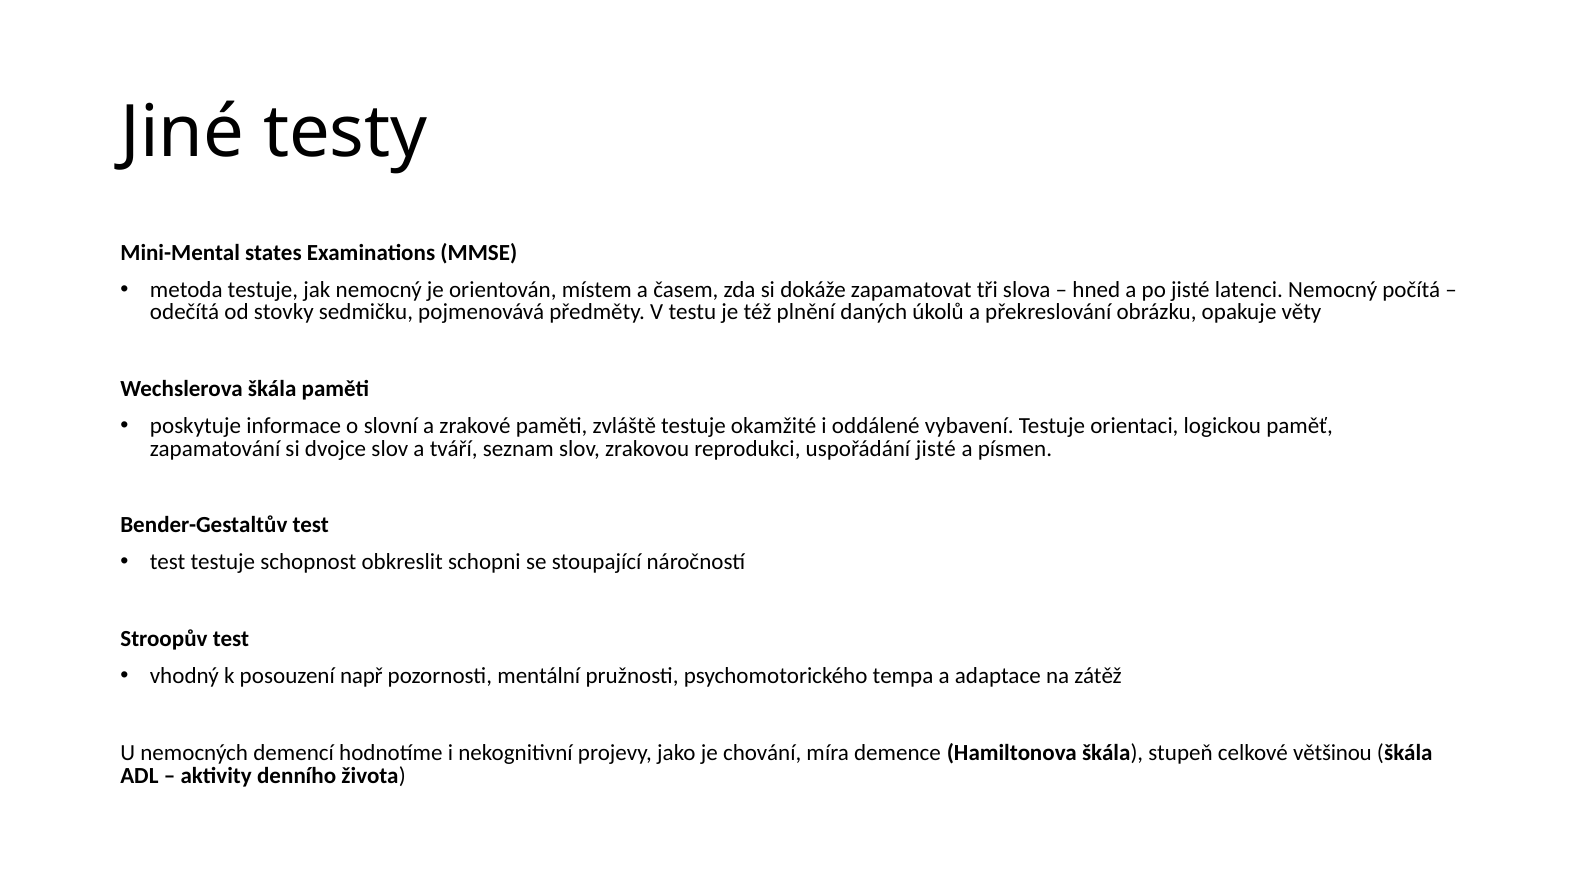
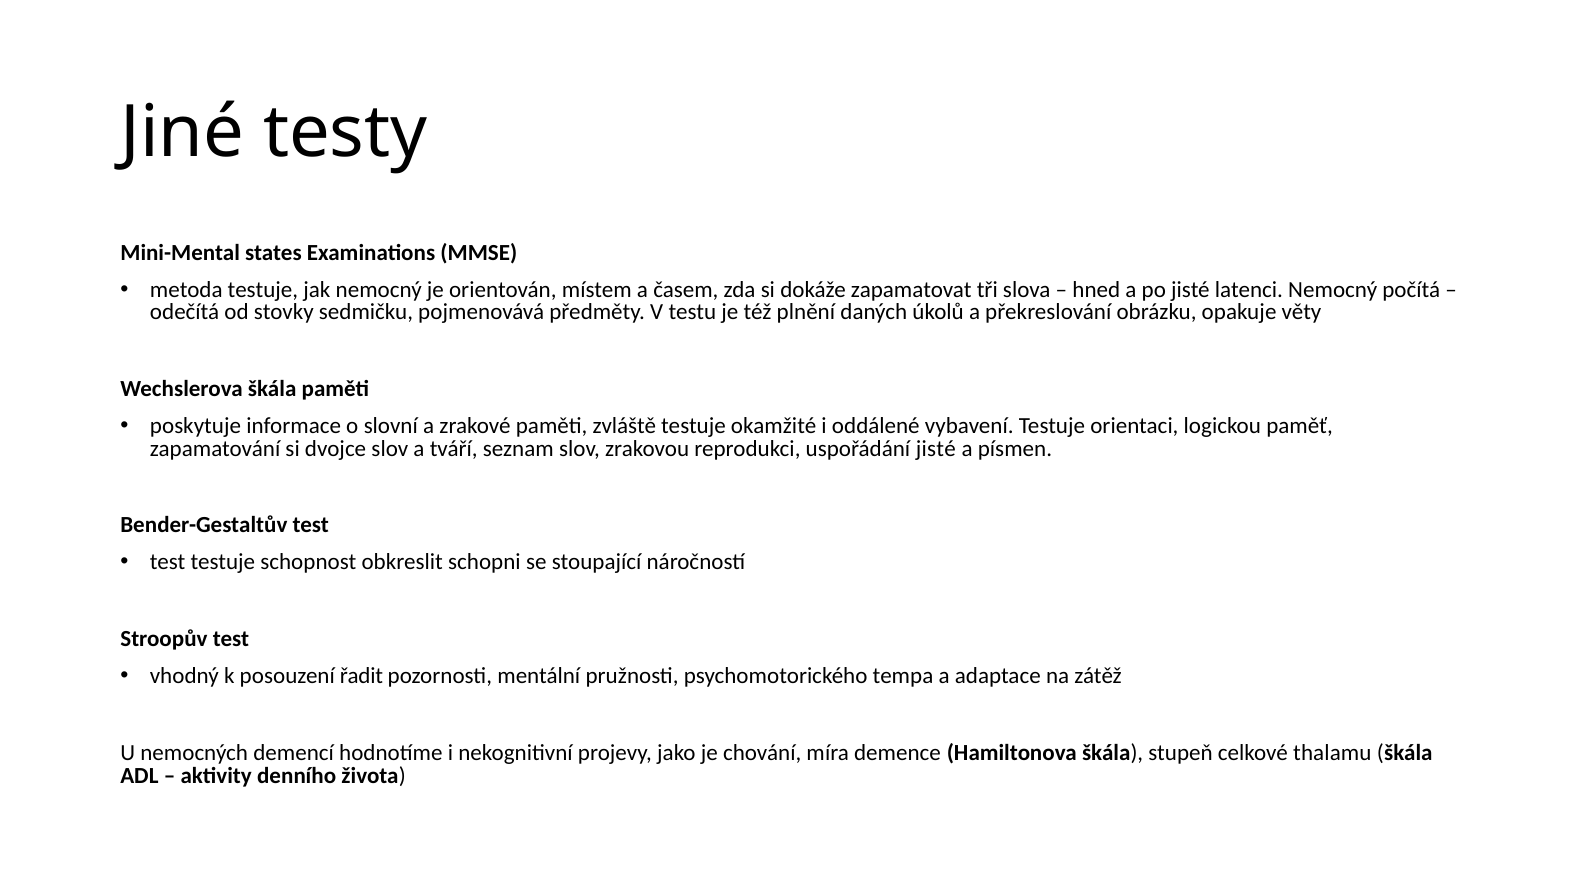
např: např -> řadit
většinou: většinou -> thalamu
